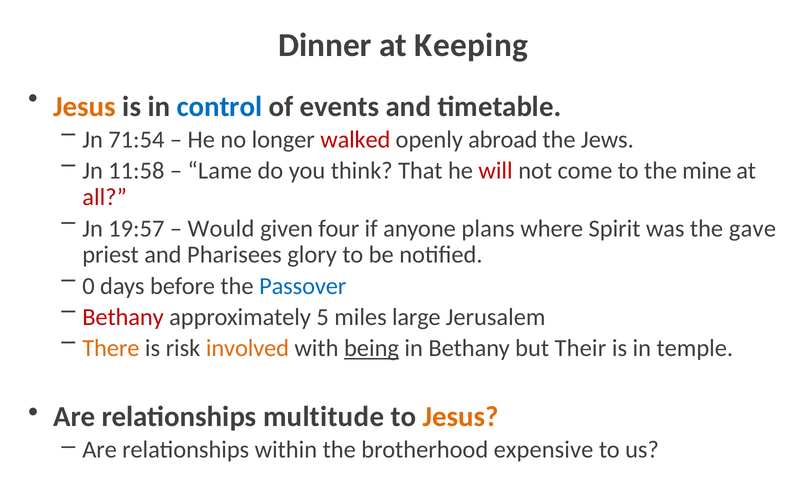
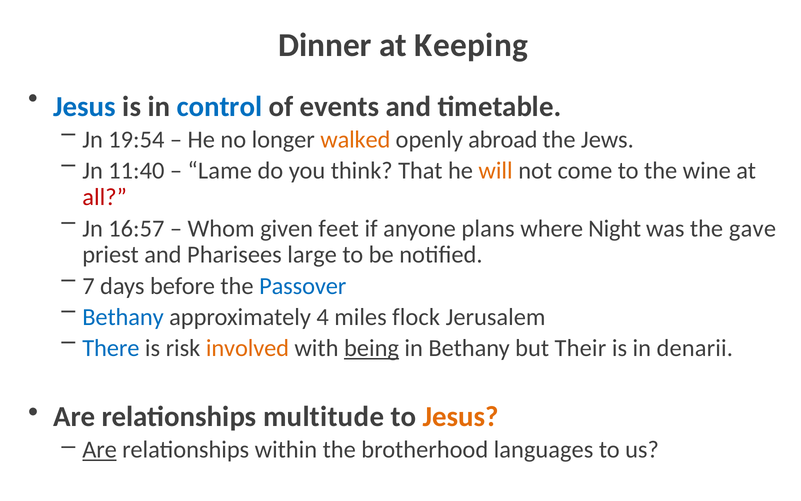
Jesus at (84, 107) colour: orange -> blue
71:54: 71:54 -> 19:54
walked colour: red -> orange
11:58: 11:58 -> 11:40
will colour: red -> orange
mine: mine -> wine
19:57: 19:57 -> 16:57
Would: Would -> Whom
four: four -> feet
Spirit: Spirit -> Night
glory: glory -> large
0: 0 -> 7
Bethany at (123, 317) colour: red -> blue
5: 5 -> 4
large: large -> flock
There colour: orange -> blue
temple: temple -> denarii
Are at (100, 449) underline: none -> present
expensive: expensive -> languages
